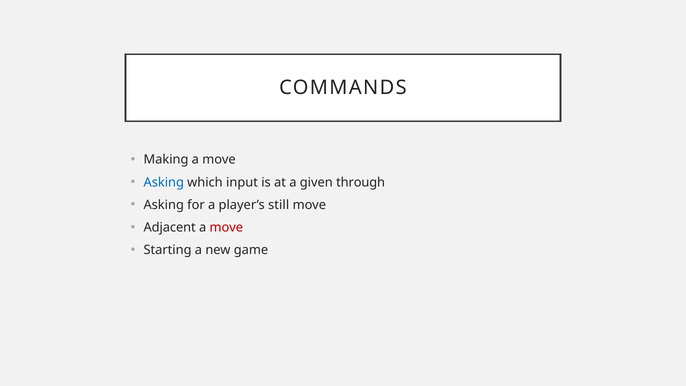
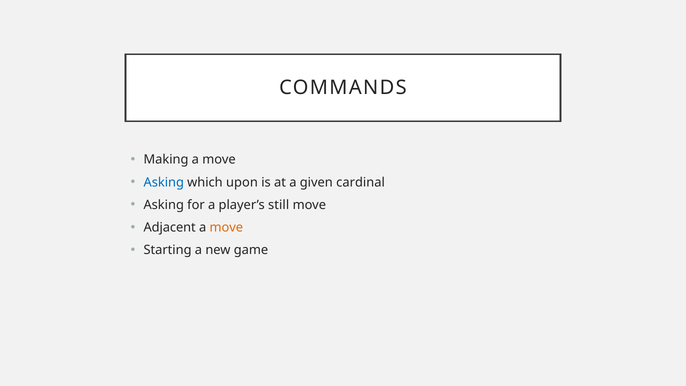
input: input -> upon
through: through -> cardinal
move at (226, 227) colour: red -> orange
